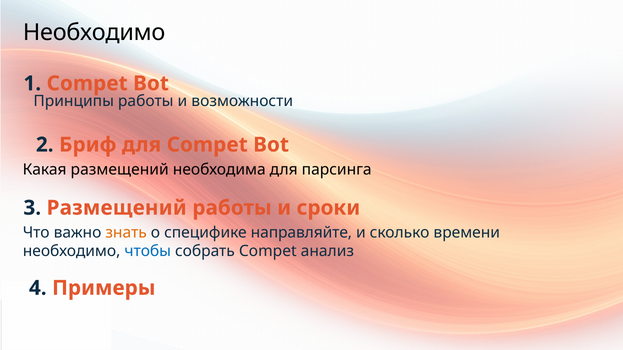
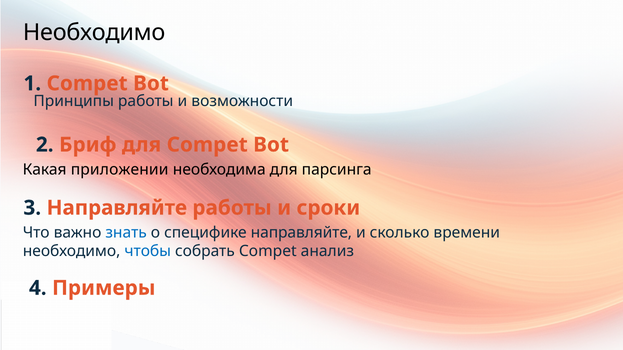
Какая размещений: размещений -> приложении
3 Размещений: Размещений -> Направляйте
знать colour: orange -> blue
